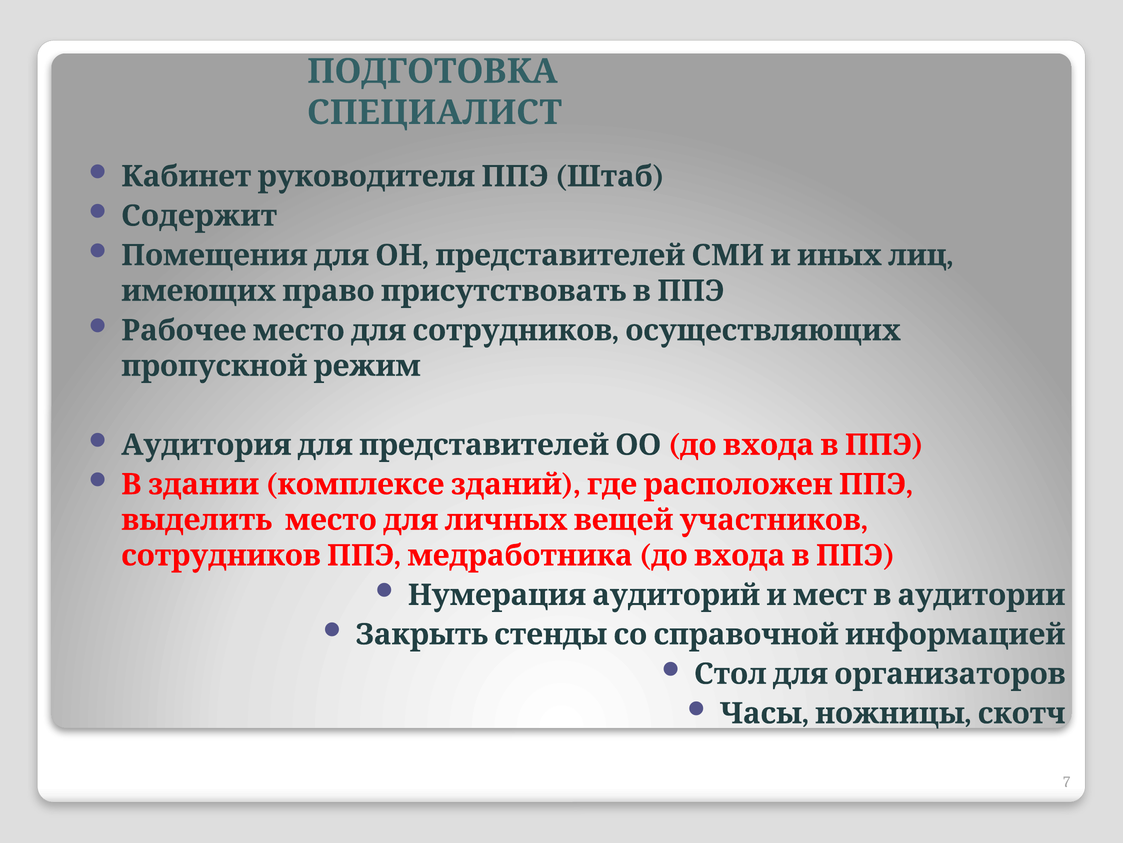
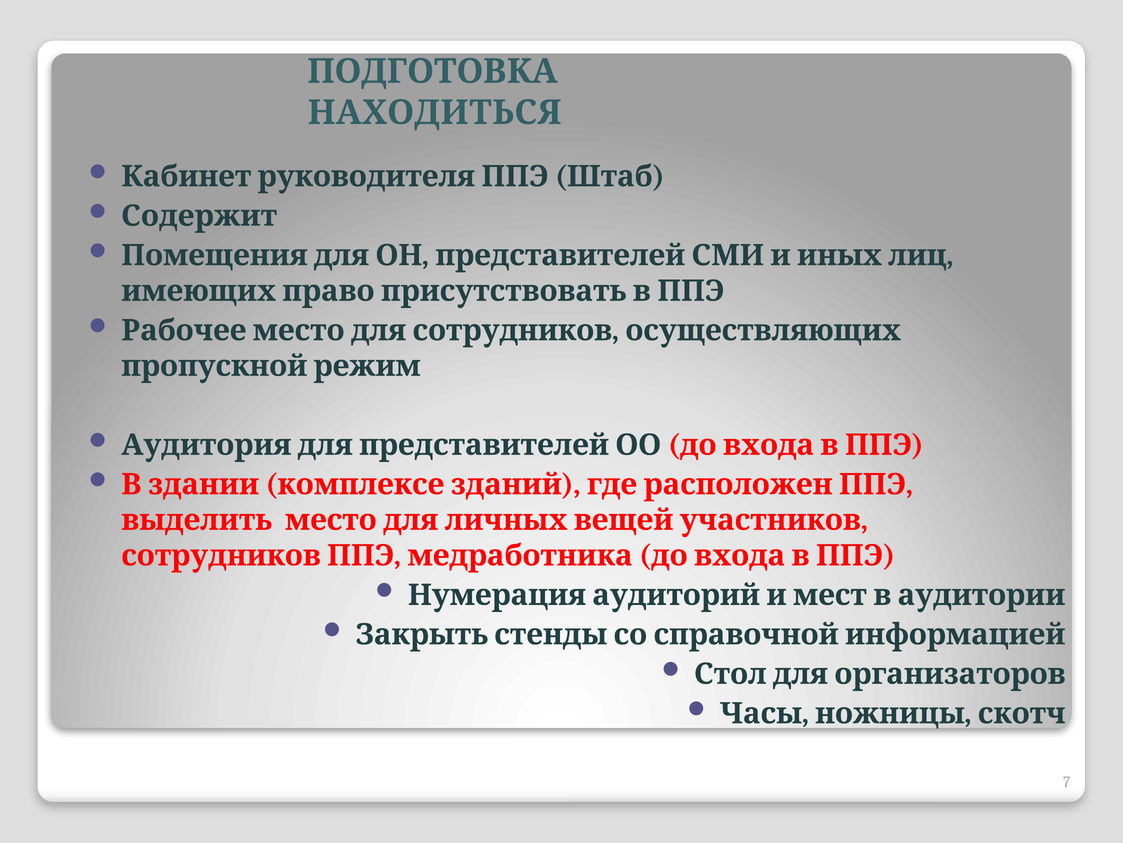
СПЕЦИАЛИСТ: СПЕЦИАЛИСТ -> НАХОДИТЬСЯ
